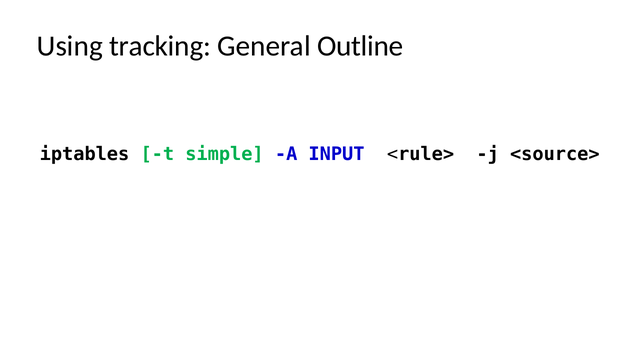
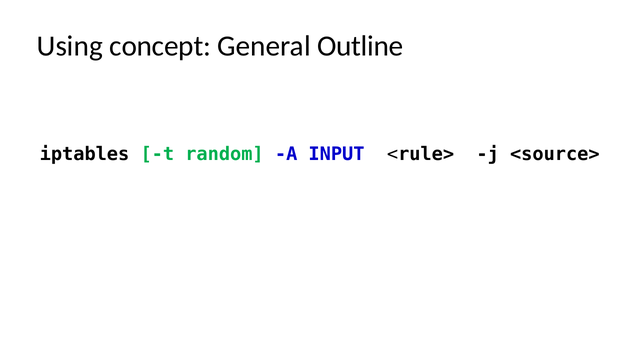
tracking: tracking -> concept
simple: simple -> random
